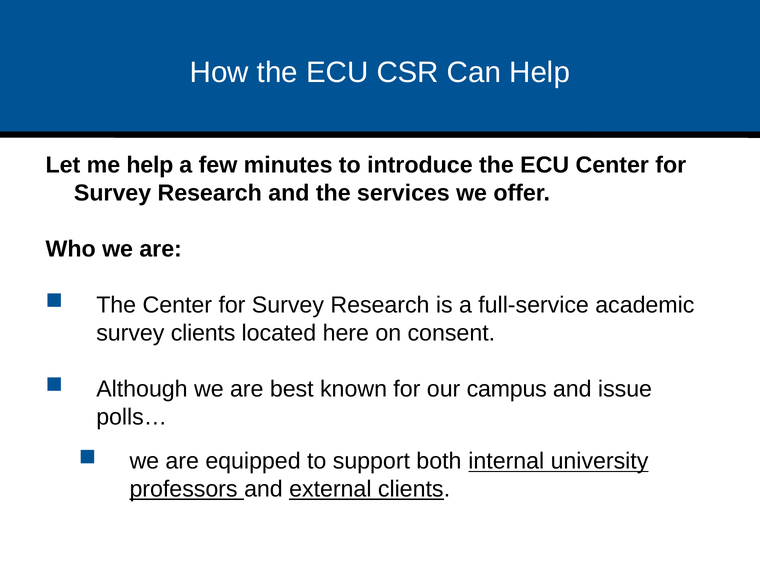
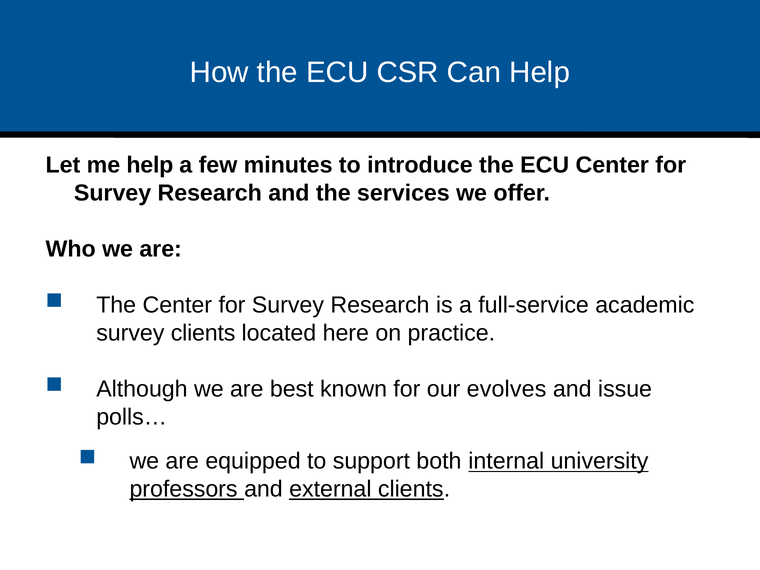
consent: consent -> practice
campus: campus -> evolves
